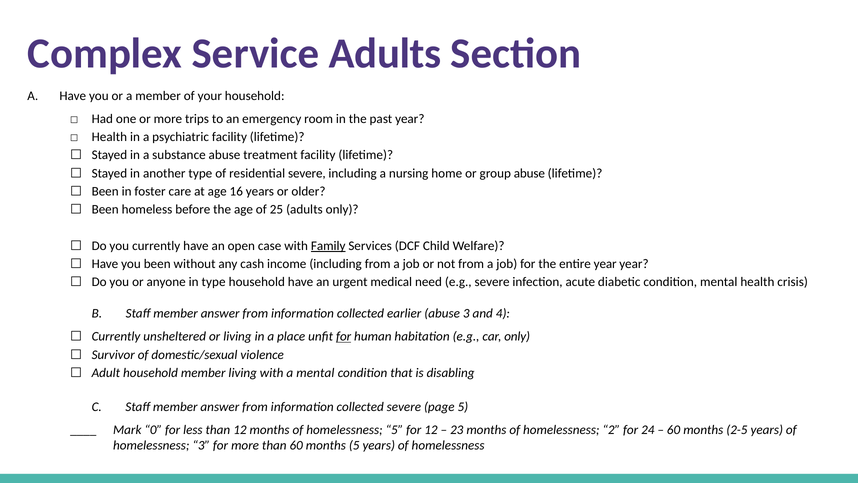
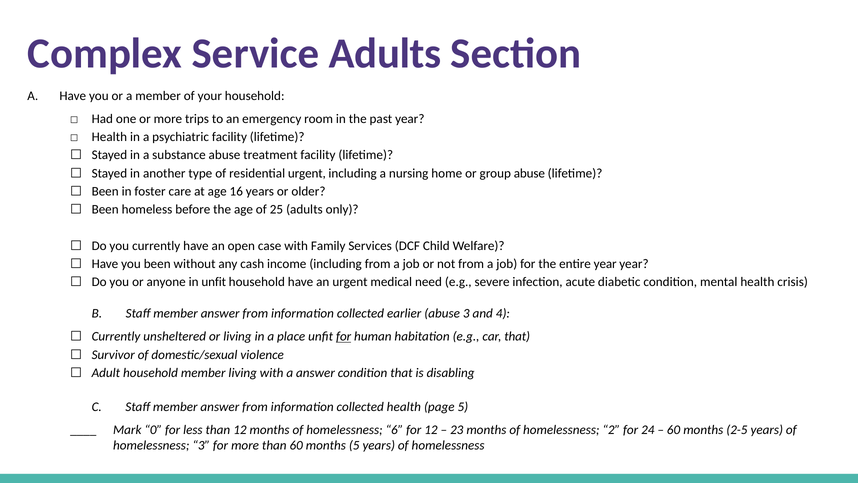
residential severe: severe -> urgent
Family underline: present -> none
in type: type -> unfit
car only: only -> that
a mental: mental -> answer
collected severe: severe -> health
homelessness 5: 5 -> 6
